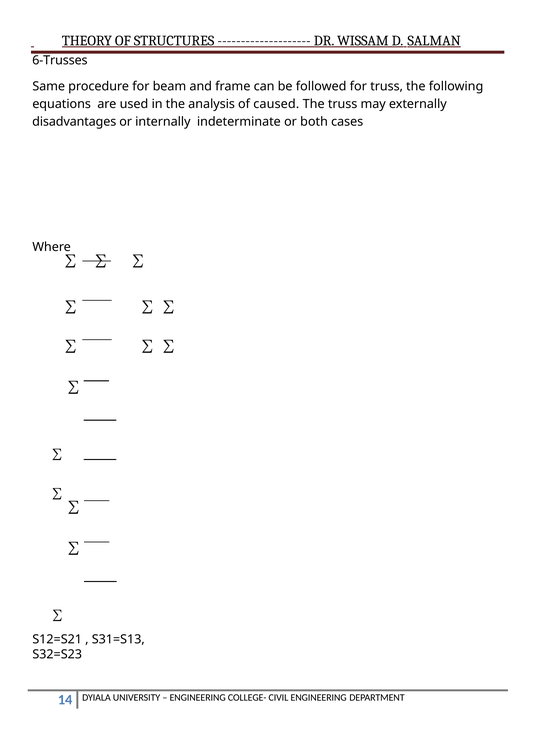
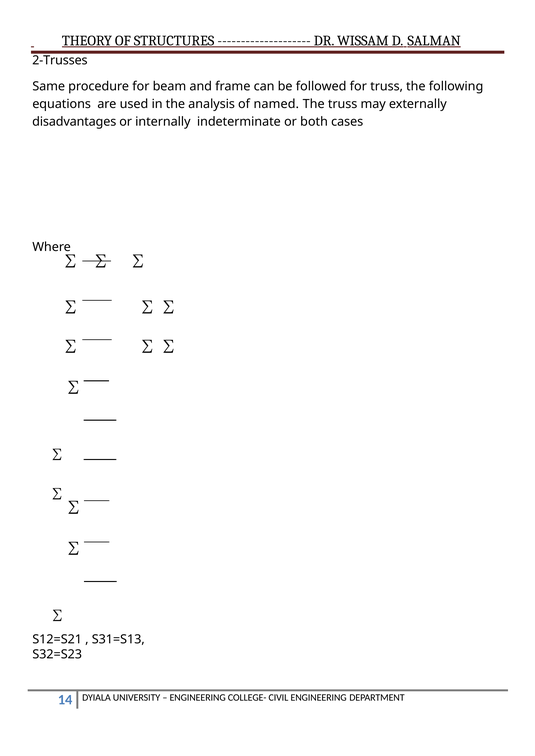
6-Trusses: 6-Trusses -> 2-Trusses
caused: caused -> named
